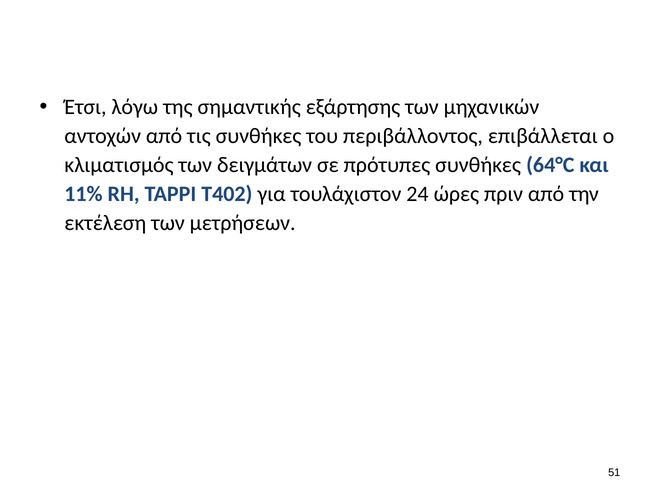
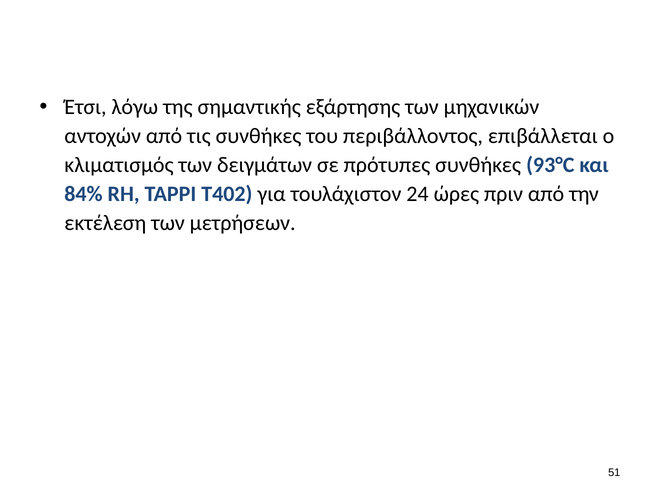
64°C: 64°C -> 93°C
11%: 11% -> 84%
